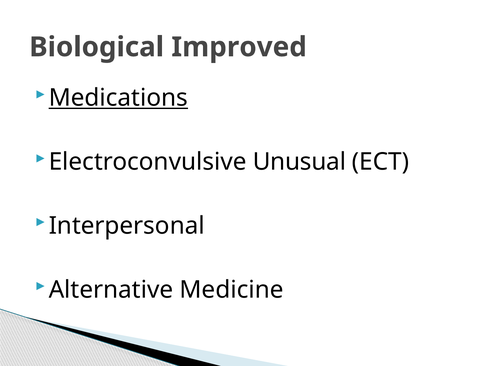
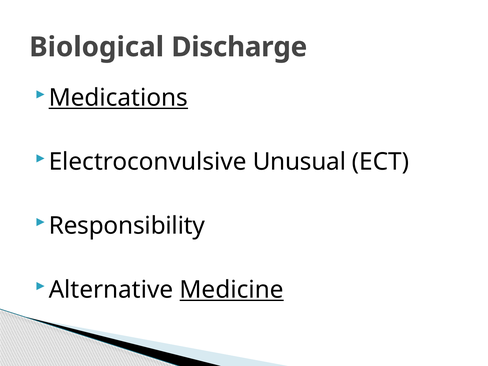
Improved: Improved -> Discharge
Interpersonal: Interpersonal -> Responsibility
Medicine underline: none -> present
